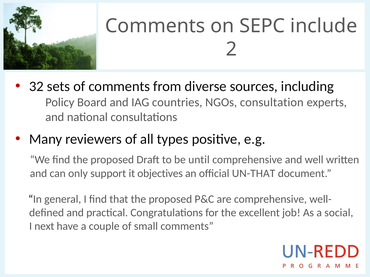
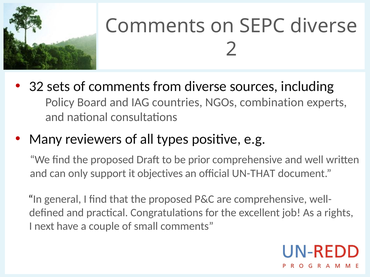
SEPC include: include -> diverse
consultation: consultation -> combination
until: until -> prior
social: social -> rights
